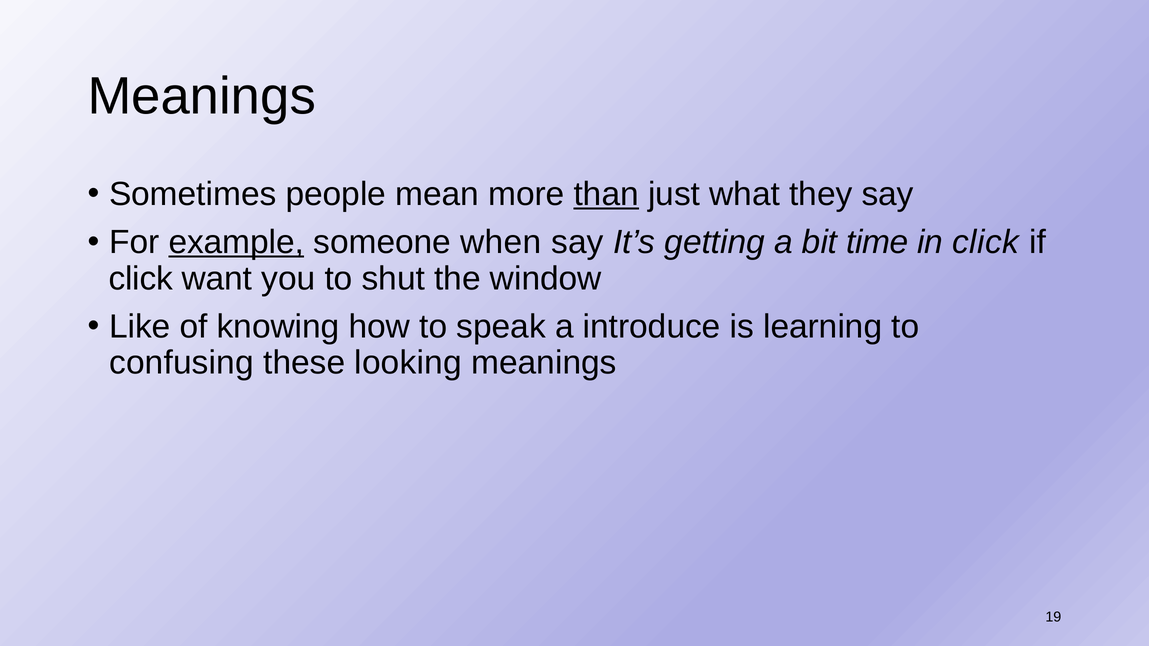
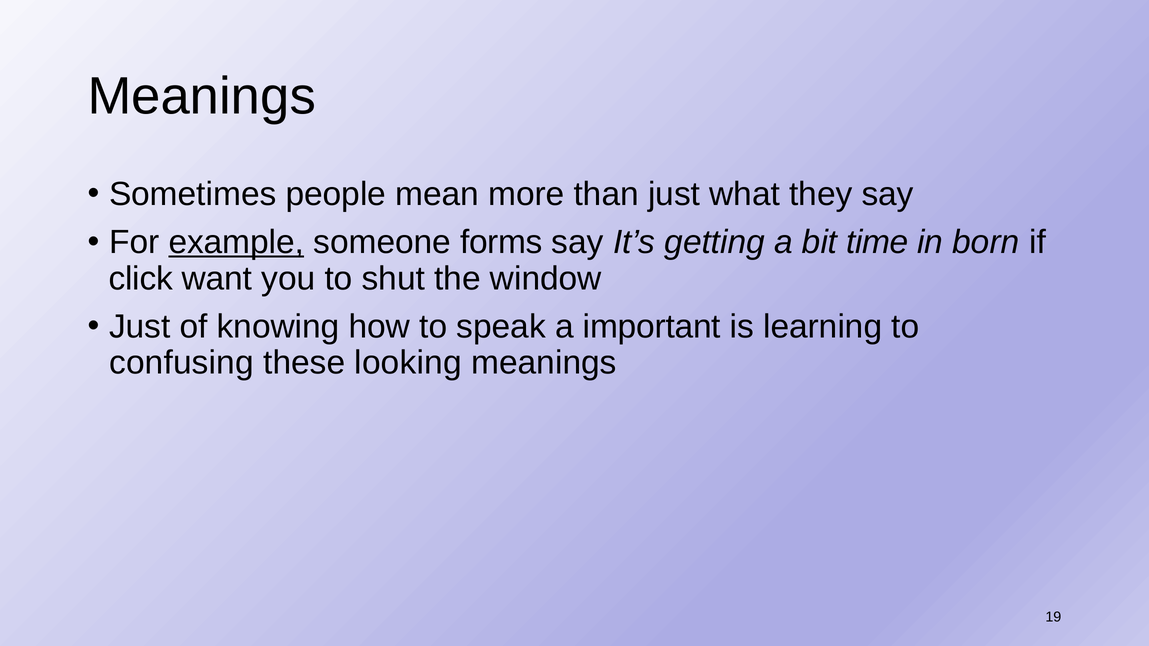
than underline: present -> none
when: when -> forms
in click: click -> born
Like at (140, 327): Like -> Just
introduce: introduce -> important
